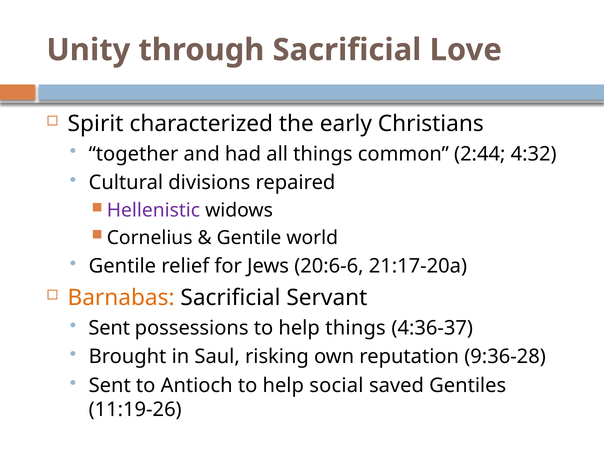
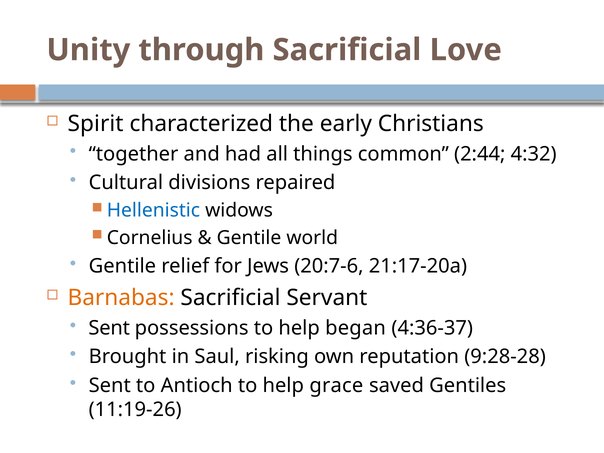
Hellenistic colour: purple -> blue
20:6-6: 20:6-6 -> 20:7-6
help things: things -> began
9:36-28: 9:36-28 -> 9:28-28
social: social -> grace
